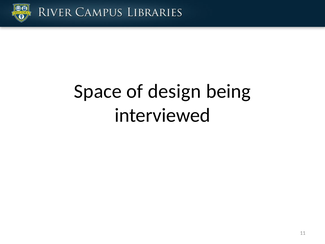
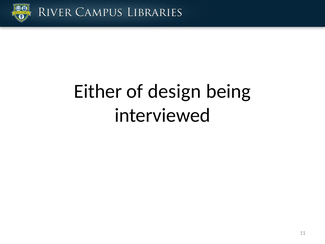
Space: Space -> Either
